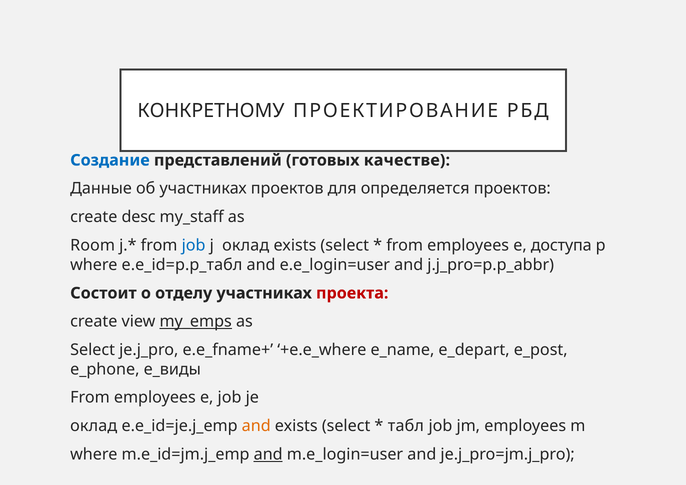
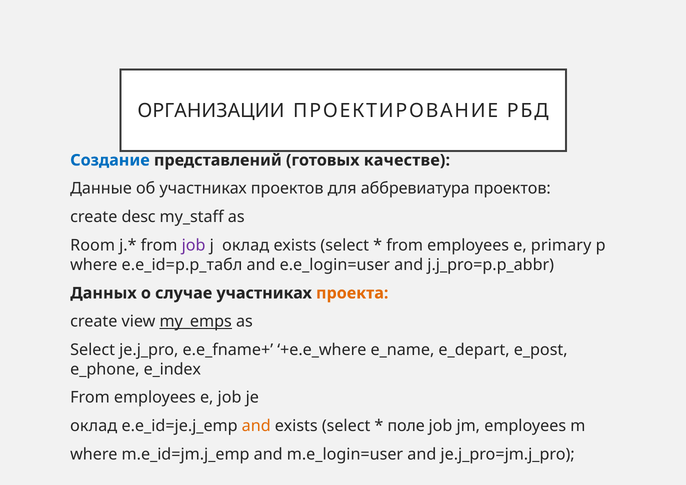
КОНКРЕТНОМУ: КОНКРЕТНОМУ -> ОРГАНИЗАЦИИ
определяется: определяется -> аббревиатура
job at (194, 245) colour: blue -> purple
доступа: доступа -> primary
Состоит: Состоит -> Данных
отделу: отделу -> случае
проекта colour: red -> orange
e_виды: e_виды -> e_index
табл: табл -> поле
and at (268, 454) underline: present -> none
